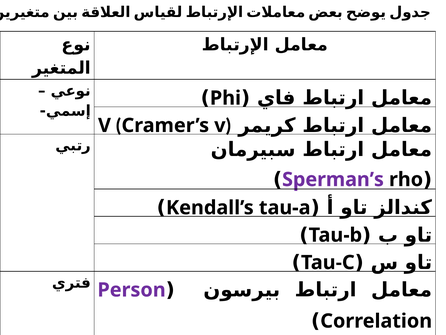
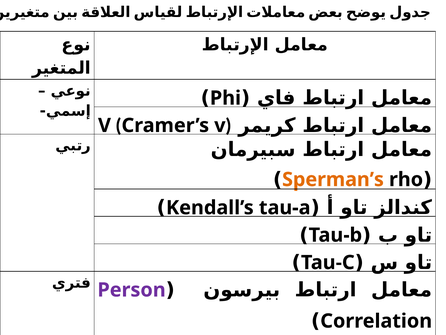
Sperman’s colour: purple -> orange
